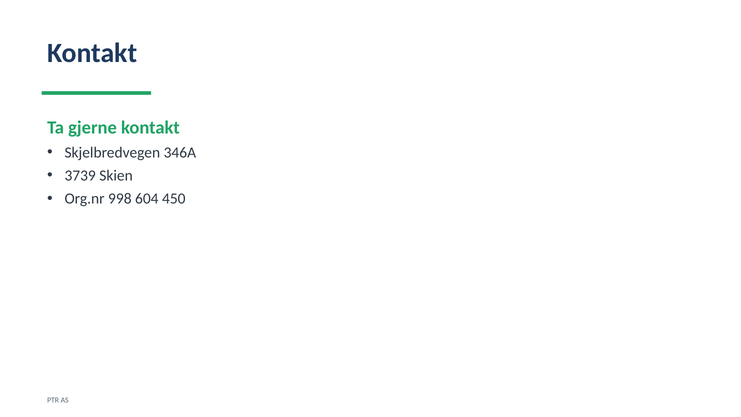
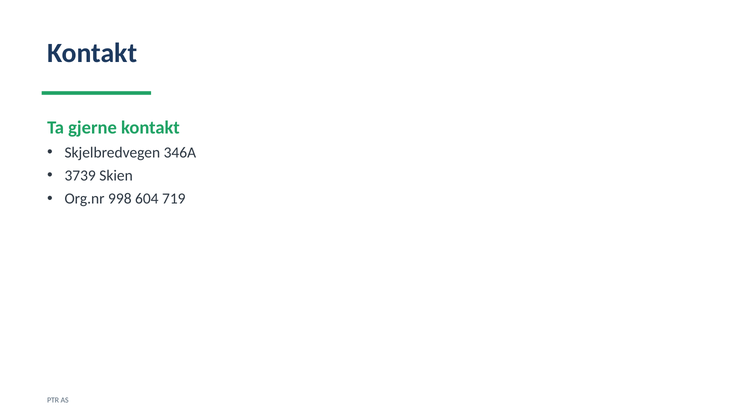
450: 450 -> 719
